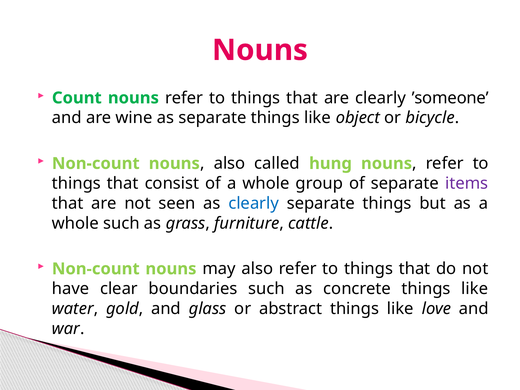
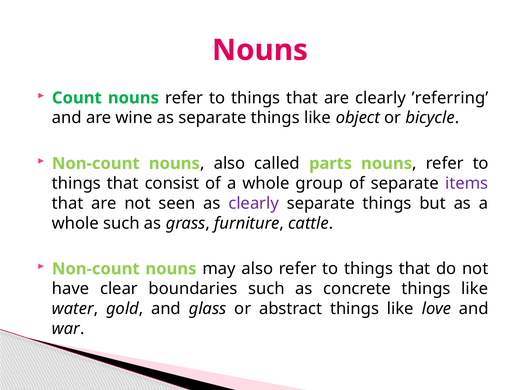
’someone: ’someone -> ’referring
hung: hung -> parts
clearly at (254, 203) colour: blue -> purple
